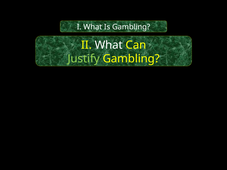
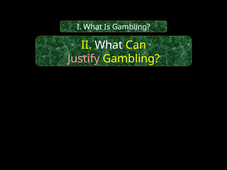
Justify colour: light green -> pink
